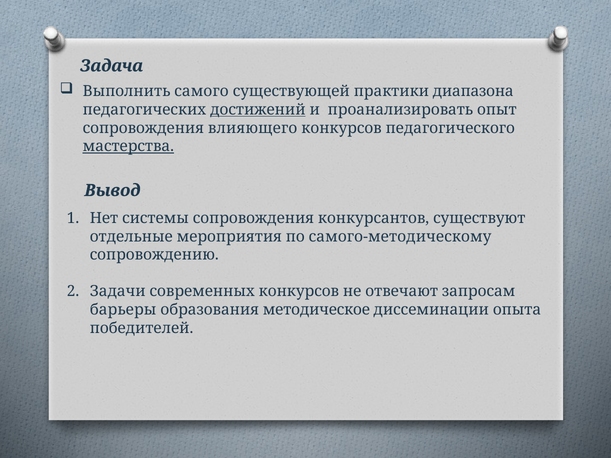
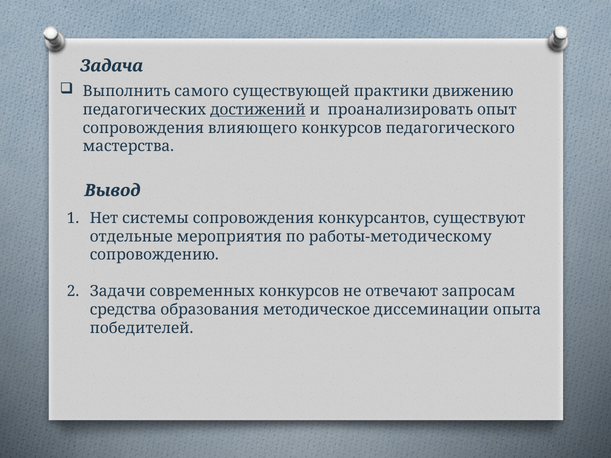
диапазона: диапазона -> движению
мастерства underline: present -> none
самого-методическому: самого-методическому -> работы-методическому
барьеры: барьеры -> средства
